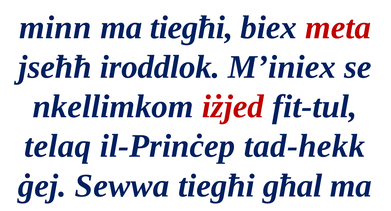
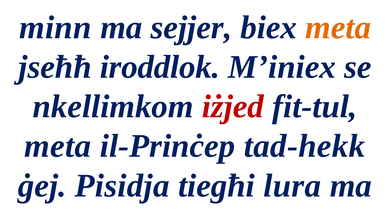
ma tiegħi: tiegħi -> sejjer
meta at (338, 27) colour: red -> orange
telaq at (58, 146): telaq -> meta
Sewwa: Sewwa -> Pisidja
għal: għal -> lura
